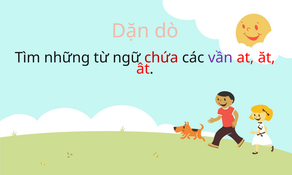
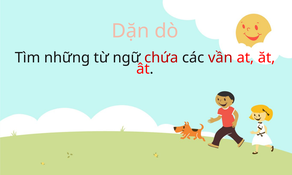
vần colour: purple -> red
